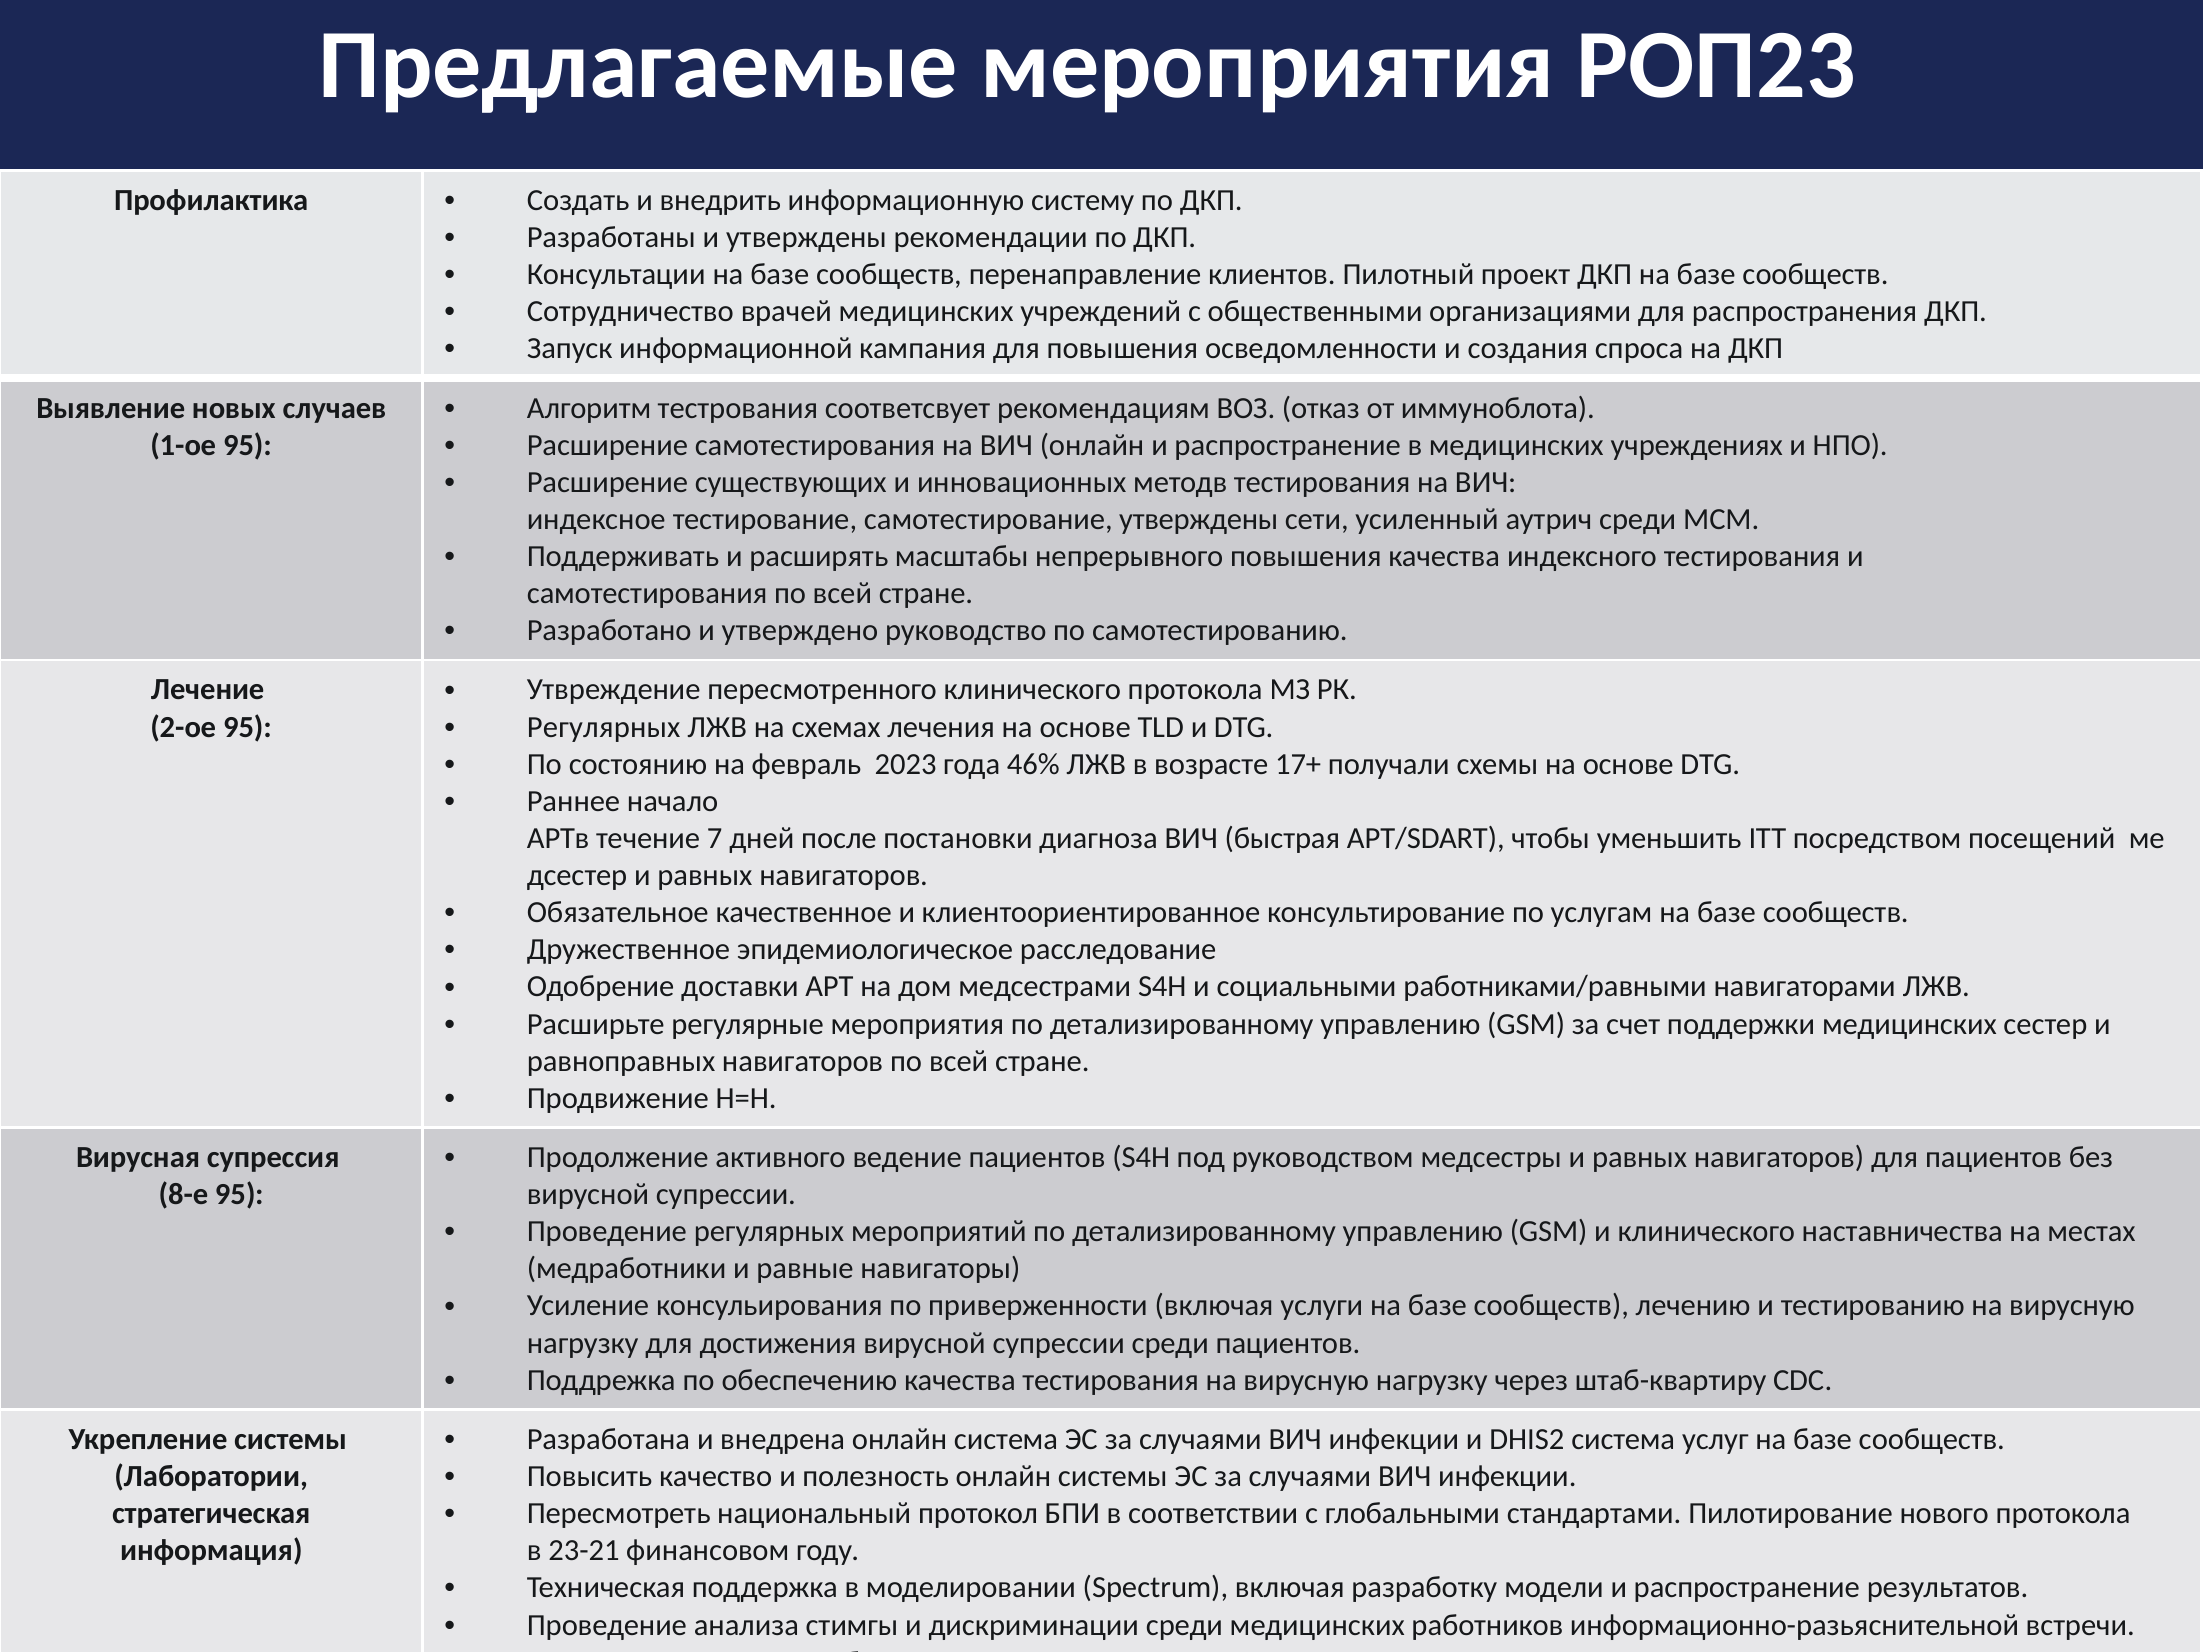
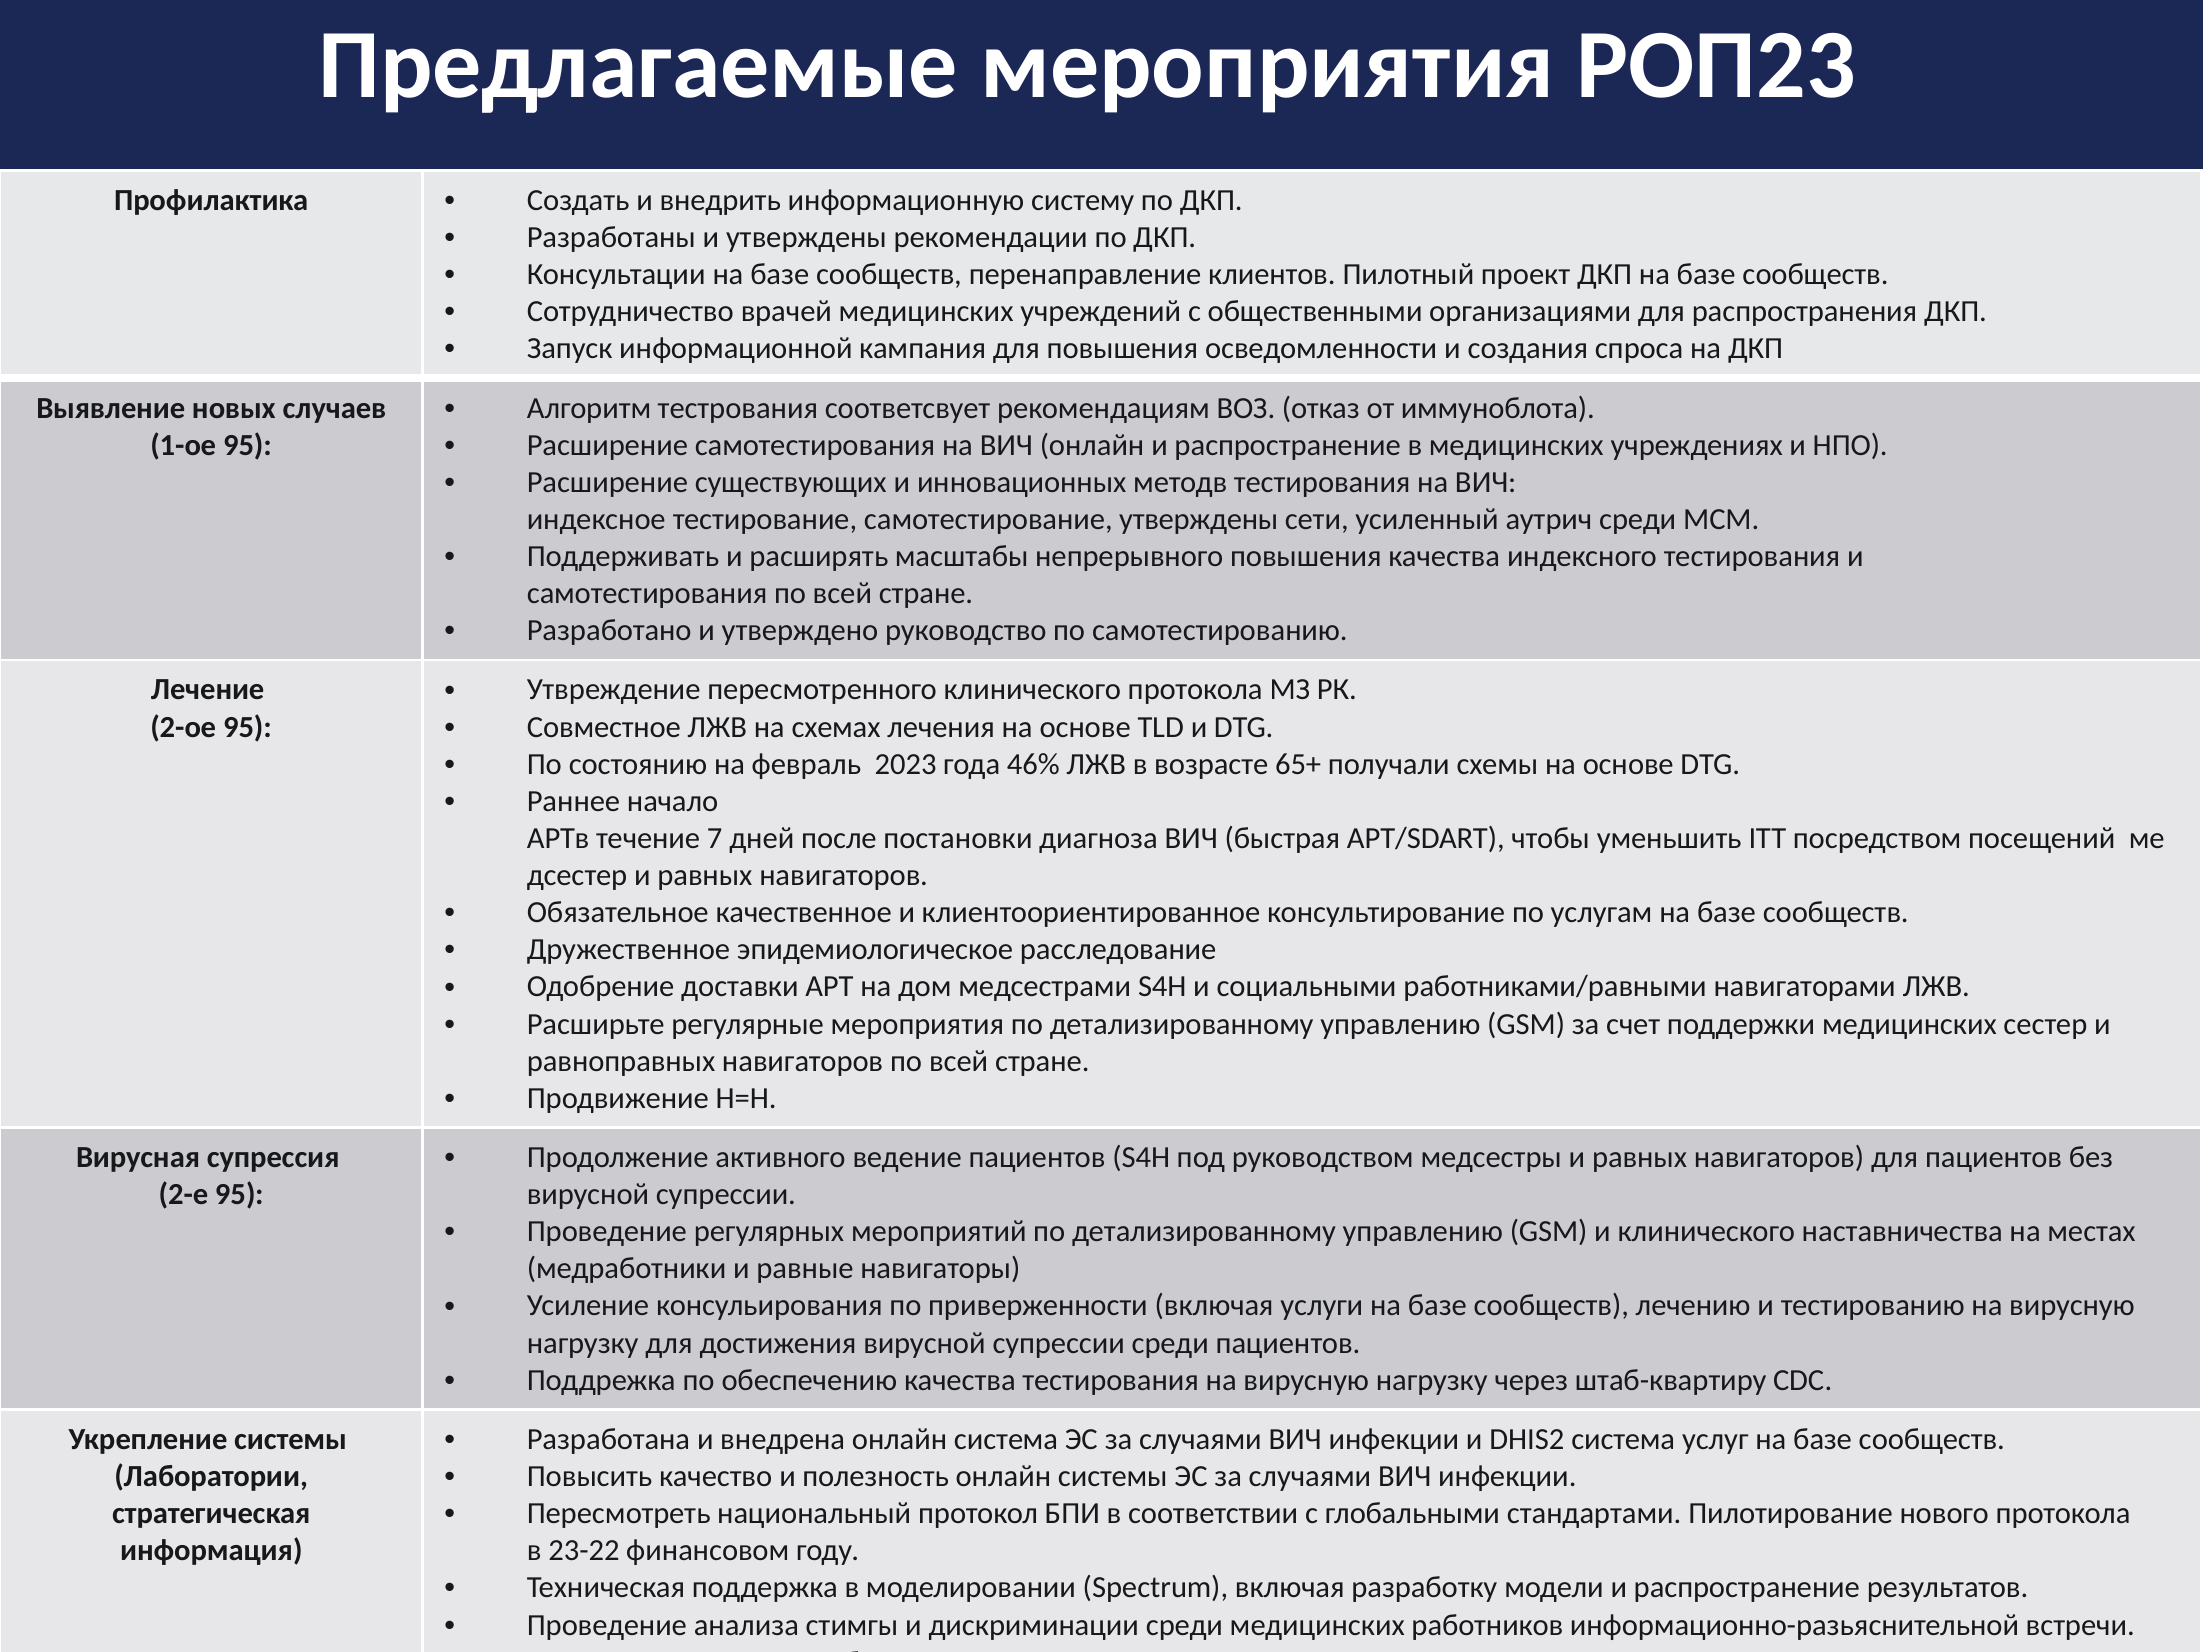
Регулярных at (604, 727): Регулярных -> Совместное
17+: 17+ -> 65+
8-е: 8-е -> 2-е
23-21: 23-21 -> 23-22
